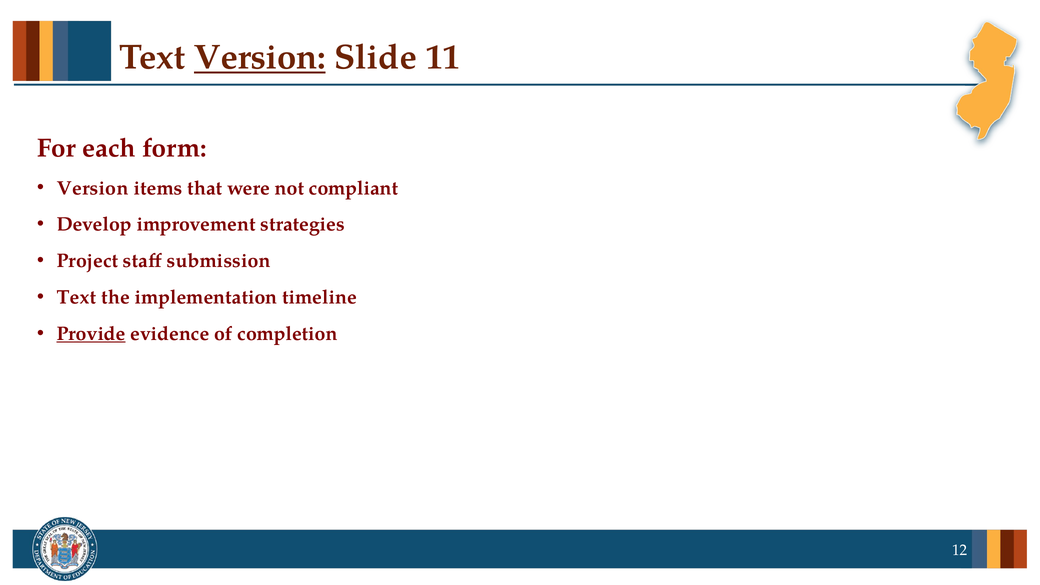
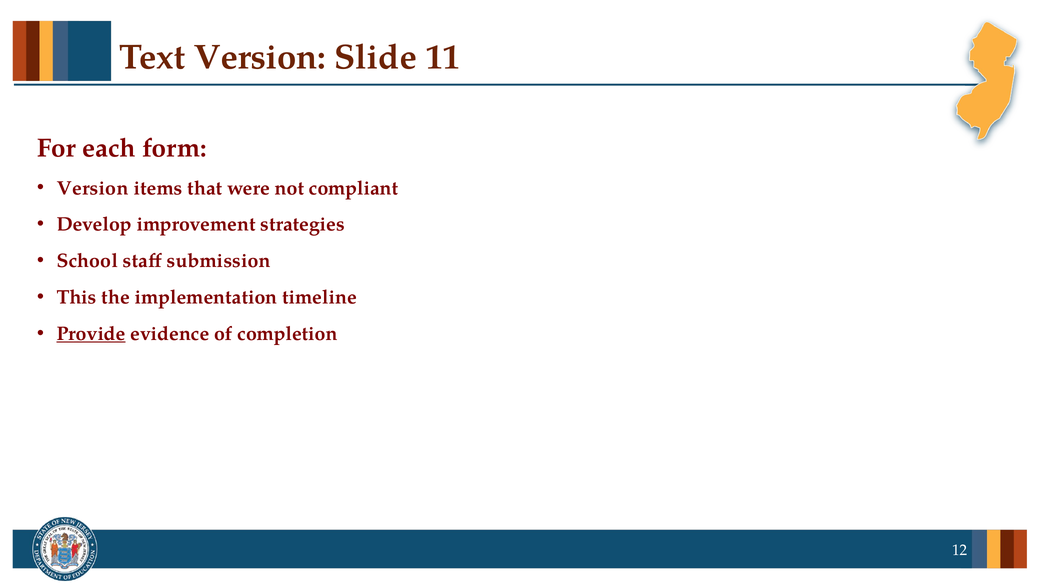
Version at (260, 57) underline: present -> none
Project: Project -> School
Text at (76, 297): Text -> This
